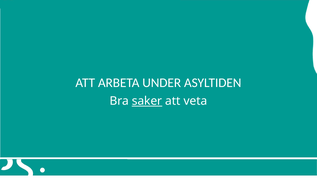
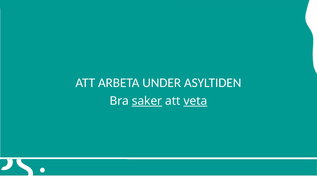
veta underline: none -> present
